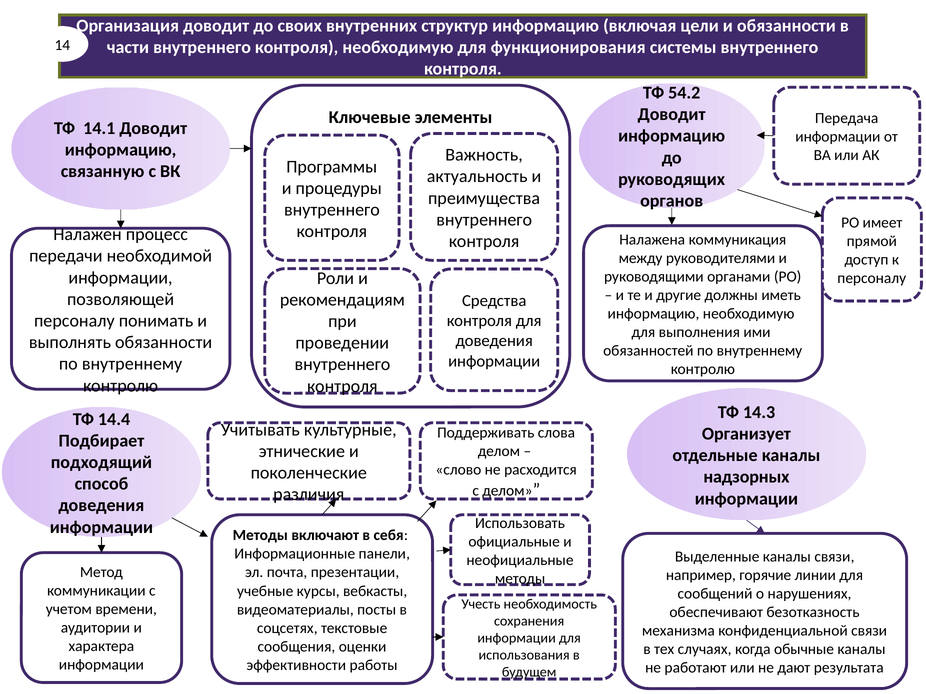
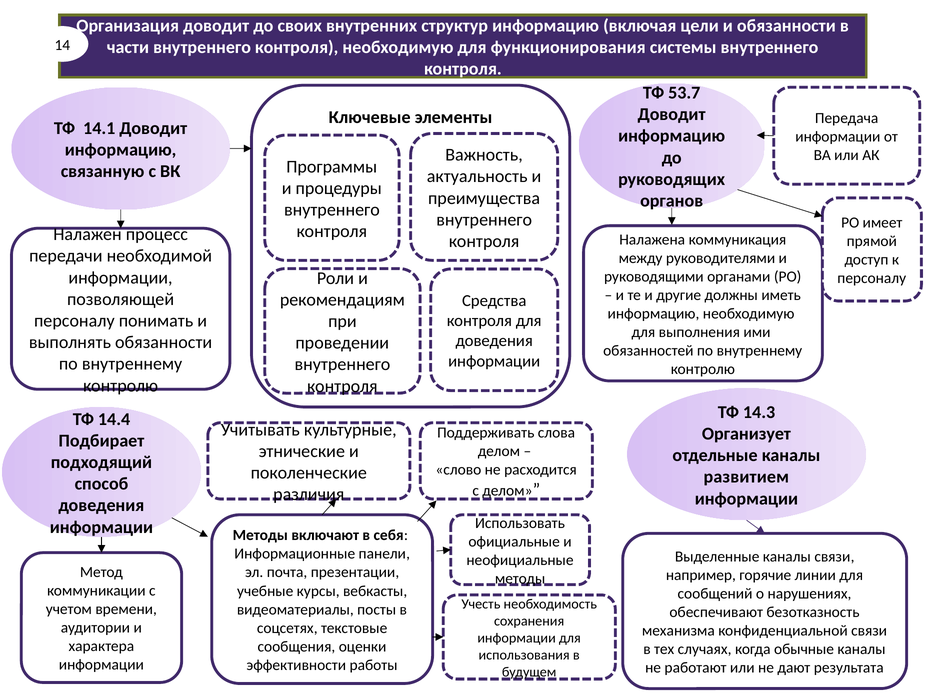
54.2: 54.2 -> 53.7
надзорных: надзорных -> развитием
